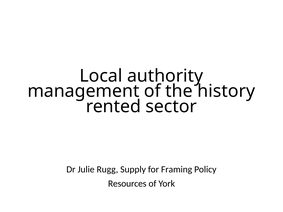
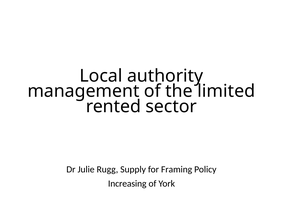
history: history -> limited
Resources: Resources -> Increasing
